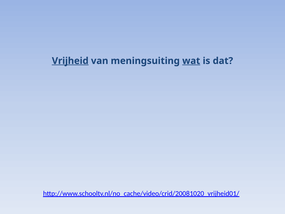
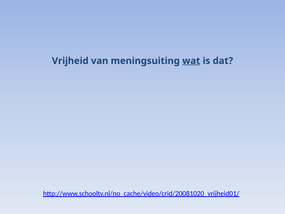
Vrijheid underline: present -> none
